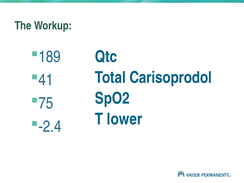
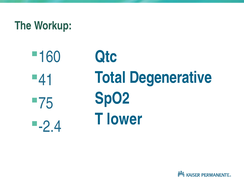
189: 189 -> 160
Carisoprodol: Carisoprodol -> Degenerative
